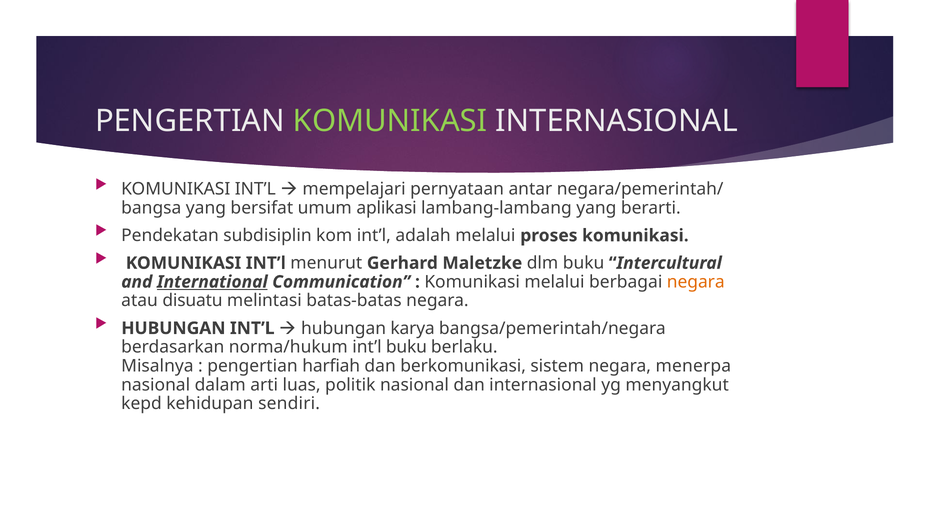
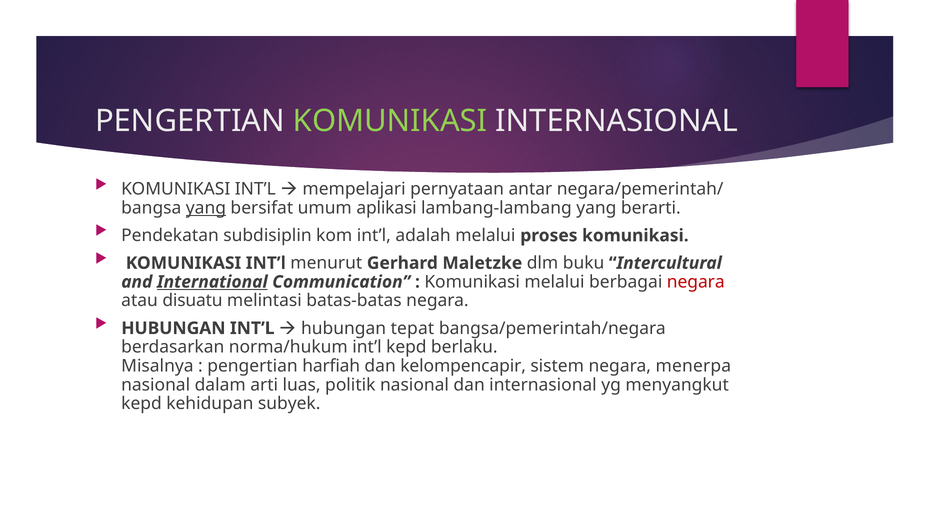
yang at (206, 208) underline: none -> present
negara at (696, 282) colour: orange -> red
karya: karya -> tepat
int’l buku: buku -> kepd
berkomunikasi: berkomunikasi -> kelompencapir
sendiri: sendiri -> subyek
